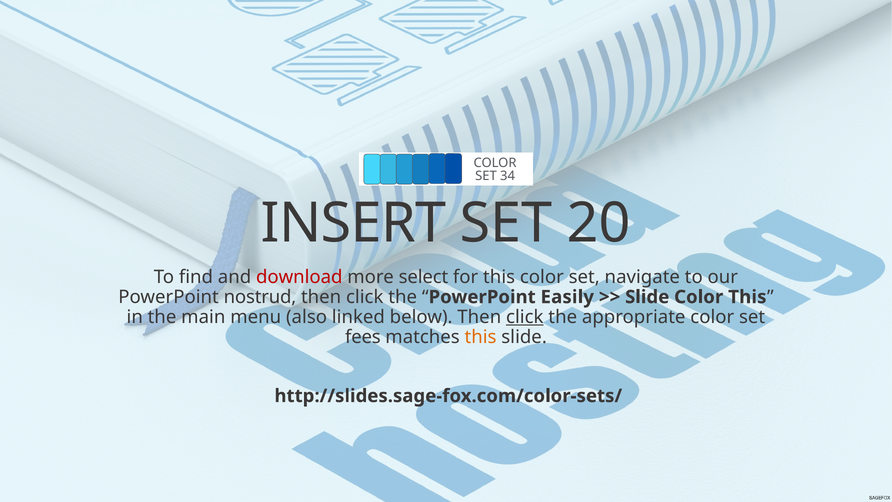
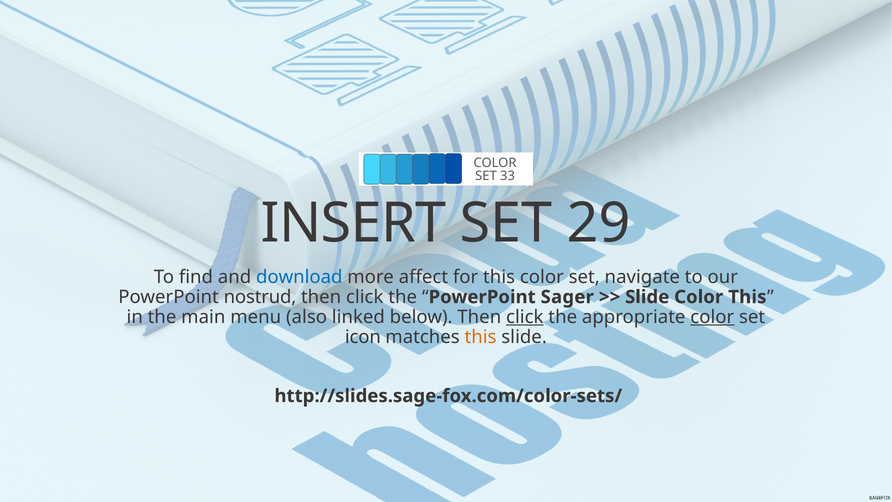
34: 34 -> 33
20: 20 -> 29
download colour: red -> blue
select: select -> affect
Easily: Easily -> Sager
color at (712, 317) underline: none -> present
fees: fees -> icon
